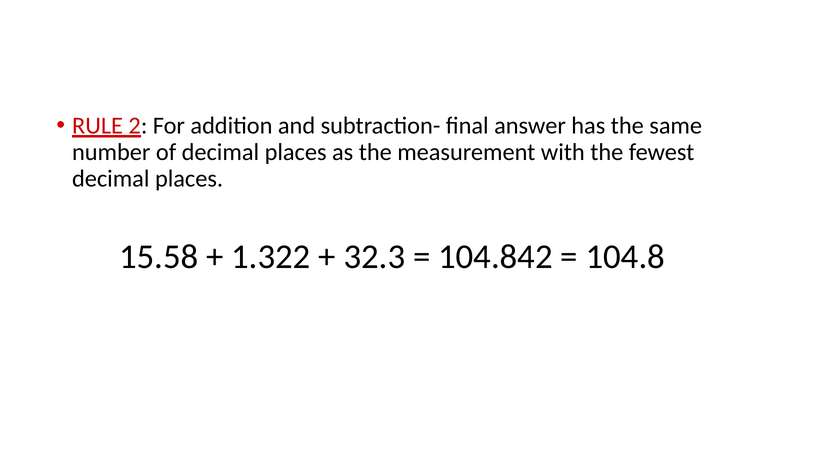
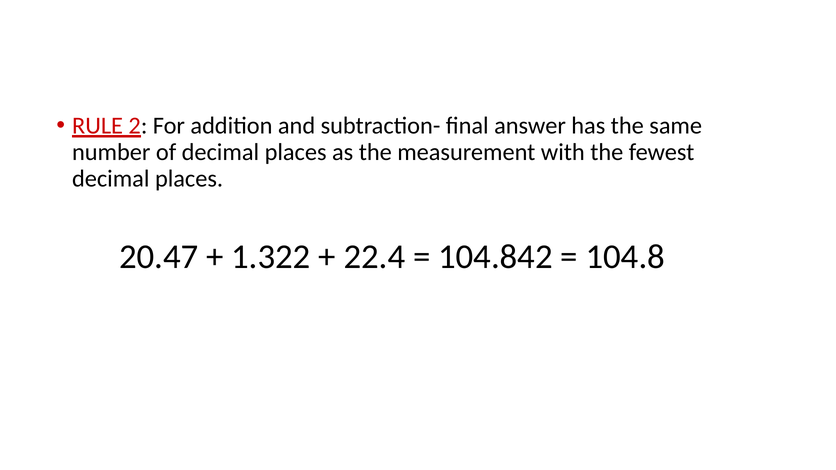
15.58: 15.58 -> 20.47
32.3: 32.3 -> 22.4
